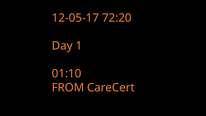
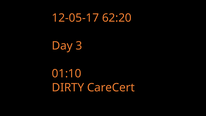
72:20: 72:20 -> 62:20
1: 1 -> 3
FROM: FROM -> DIRTY
